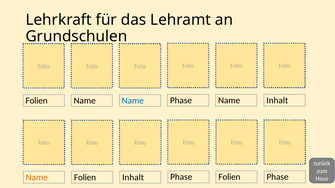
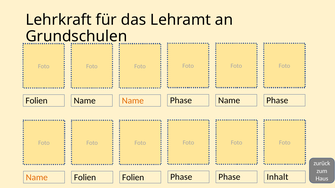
Inhalt at (277, 101): Inhalt -> Phase
Name at (133, 101) colour: blue -> orange
Folien at (229, 177): Folien -> Phase
Phase at (278, 177): Phase -> Inhalt
Inhalt at (133, 178): Inhalt -> Folien
